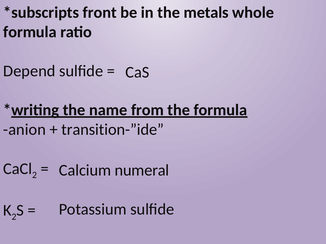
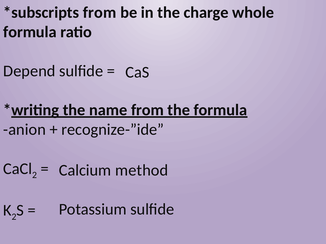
front at (100, 13): front -> from
metals: metals -> charge
transition-”ide: transition-”ide -> recognize-”ide
numeral: numeral -> method
